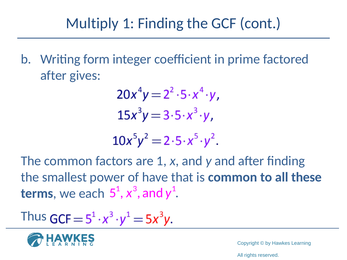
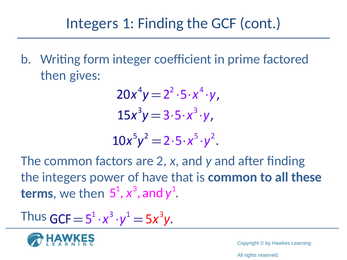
Multiply at (92, 23): Multiply -> Integers
after at (53, 76): after -> then
are 1: 1 -> 2
the smallest: smallest -> integers
we each: each -> then
